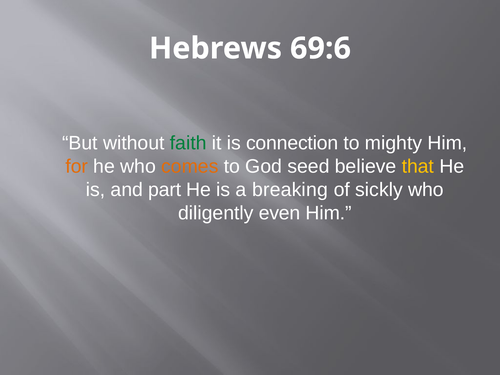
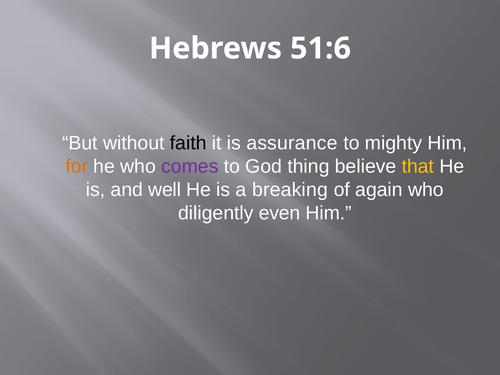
69:6: 69:6 -> 51:6
faith colour: green -> black
connection: connection -> assurance
comes colour: orange -> purple
seed: seed -> thing
part: part -> well
sickly: sickly -> again
